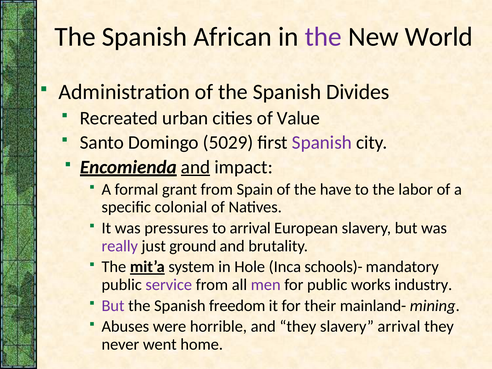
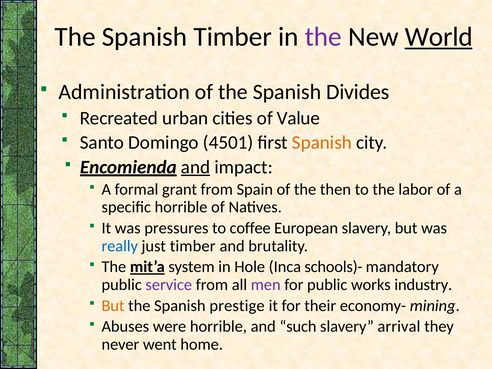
Spanish African: African -> Timber
World underline: none -> present
5029: 5029 -> 4501
Spanish at (322, 143) colour: purple -> orange
have: have -> then
specific colonial: colonial -> horrible
to arrival: arrival -> coffee
really colour: purple -> blue
just ground: ground -> timber
But at (113, 306) colour: purple -> orange
freedom: freedom -> prestige
mainland-: mainland- -> economy-
and they: they -> such
